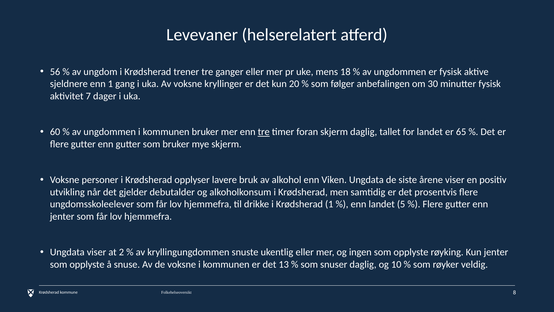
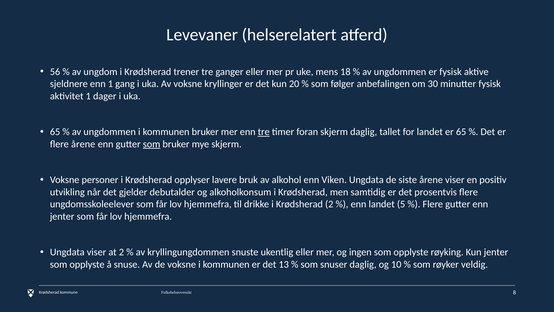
aktivitet 7: 7 -> 1
60 at (55, 132): 60 -> 65
gutter at (83, 144): gutter -> årene
som at (152, 144) underline: none -> present
Krødsherad 1: 1 -> 2
